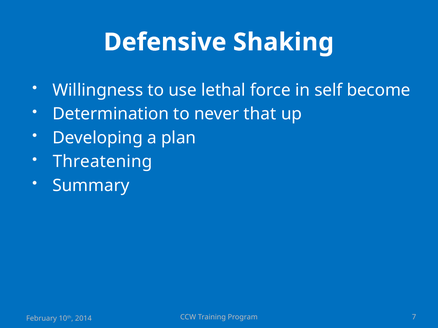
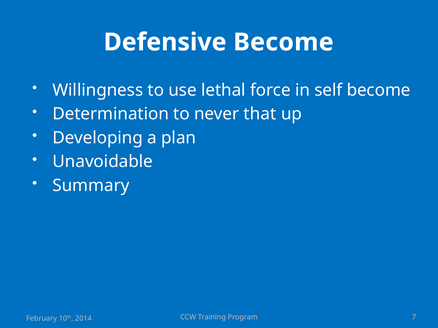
Defensive Shaking: Shaking -> Become
Threatening: Threatening -> Unavoidable
